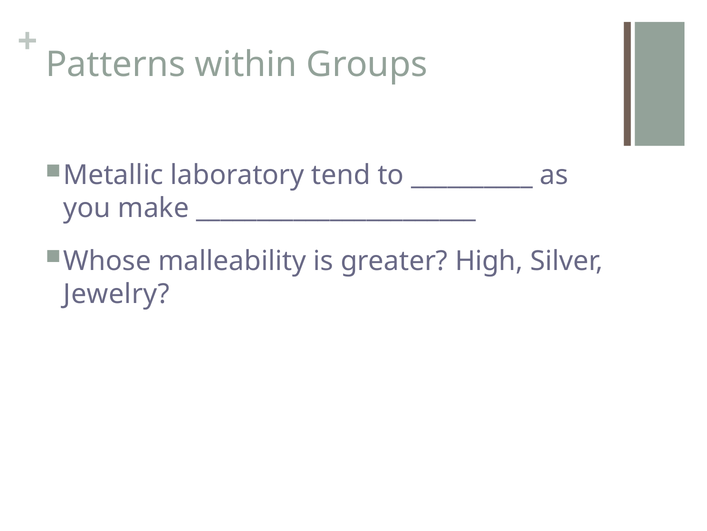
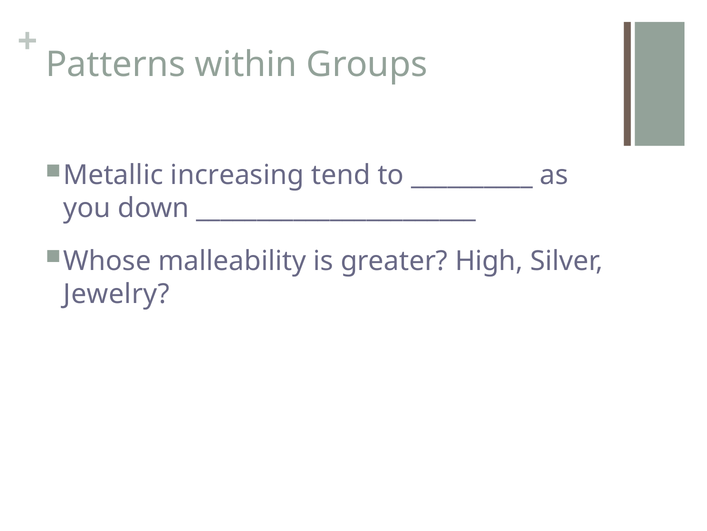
laboratory: laboratory -> increasing
make: make -> down
